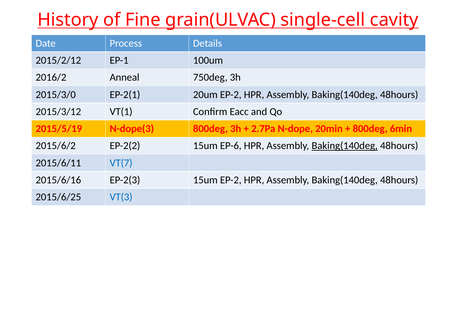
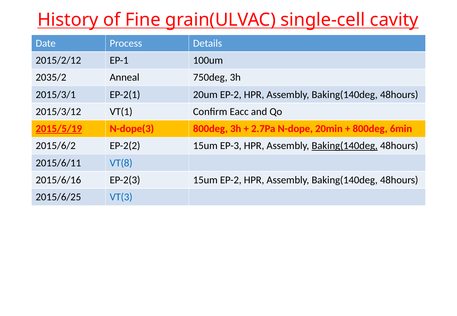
2016/2: 2016/2 -> 2035/2
2015/3/0: 2015/3/0 -> 2015/3/1
2015/5/19 underline: none -> present
EP-6: EP-6 -> EP-3
VT(7: VT(7 -> VT(8
